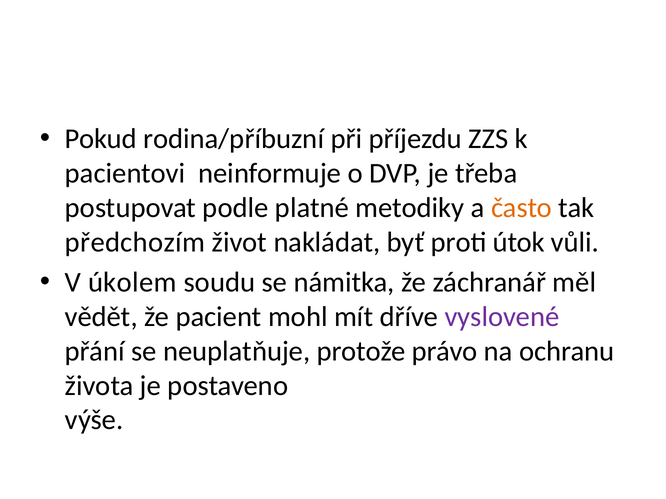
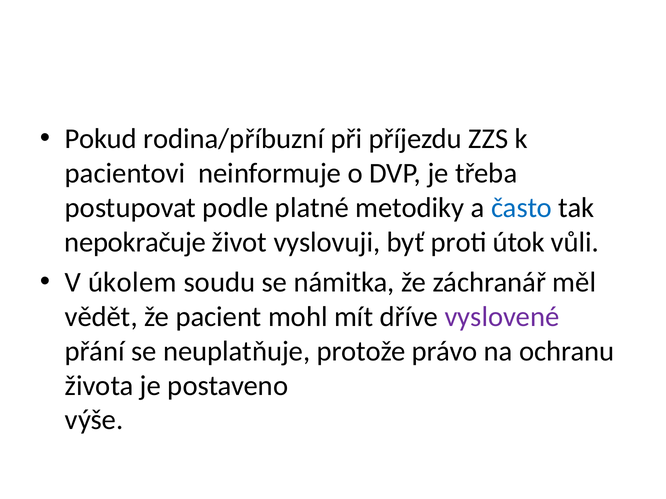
často colour: orange -> blue
předchozím: předchozím -> nepokračuje
nakládat: nakládat -> vyslovuji
